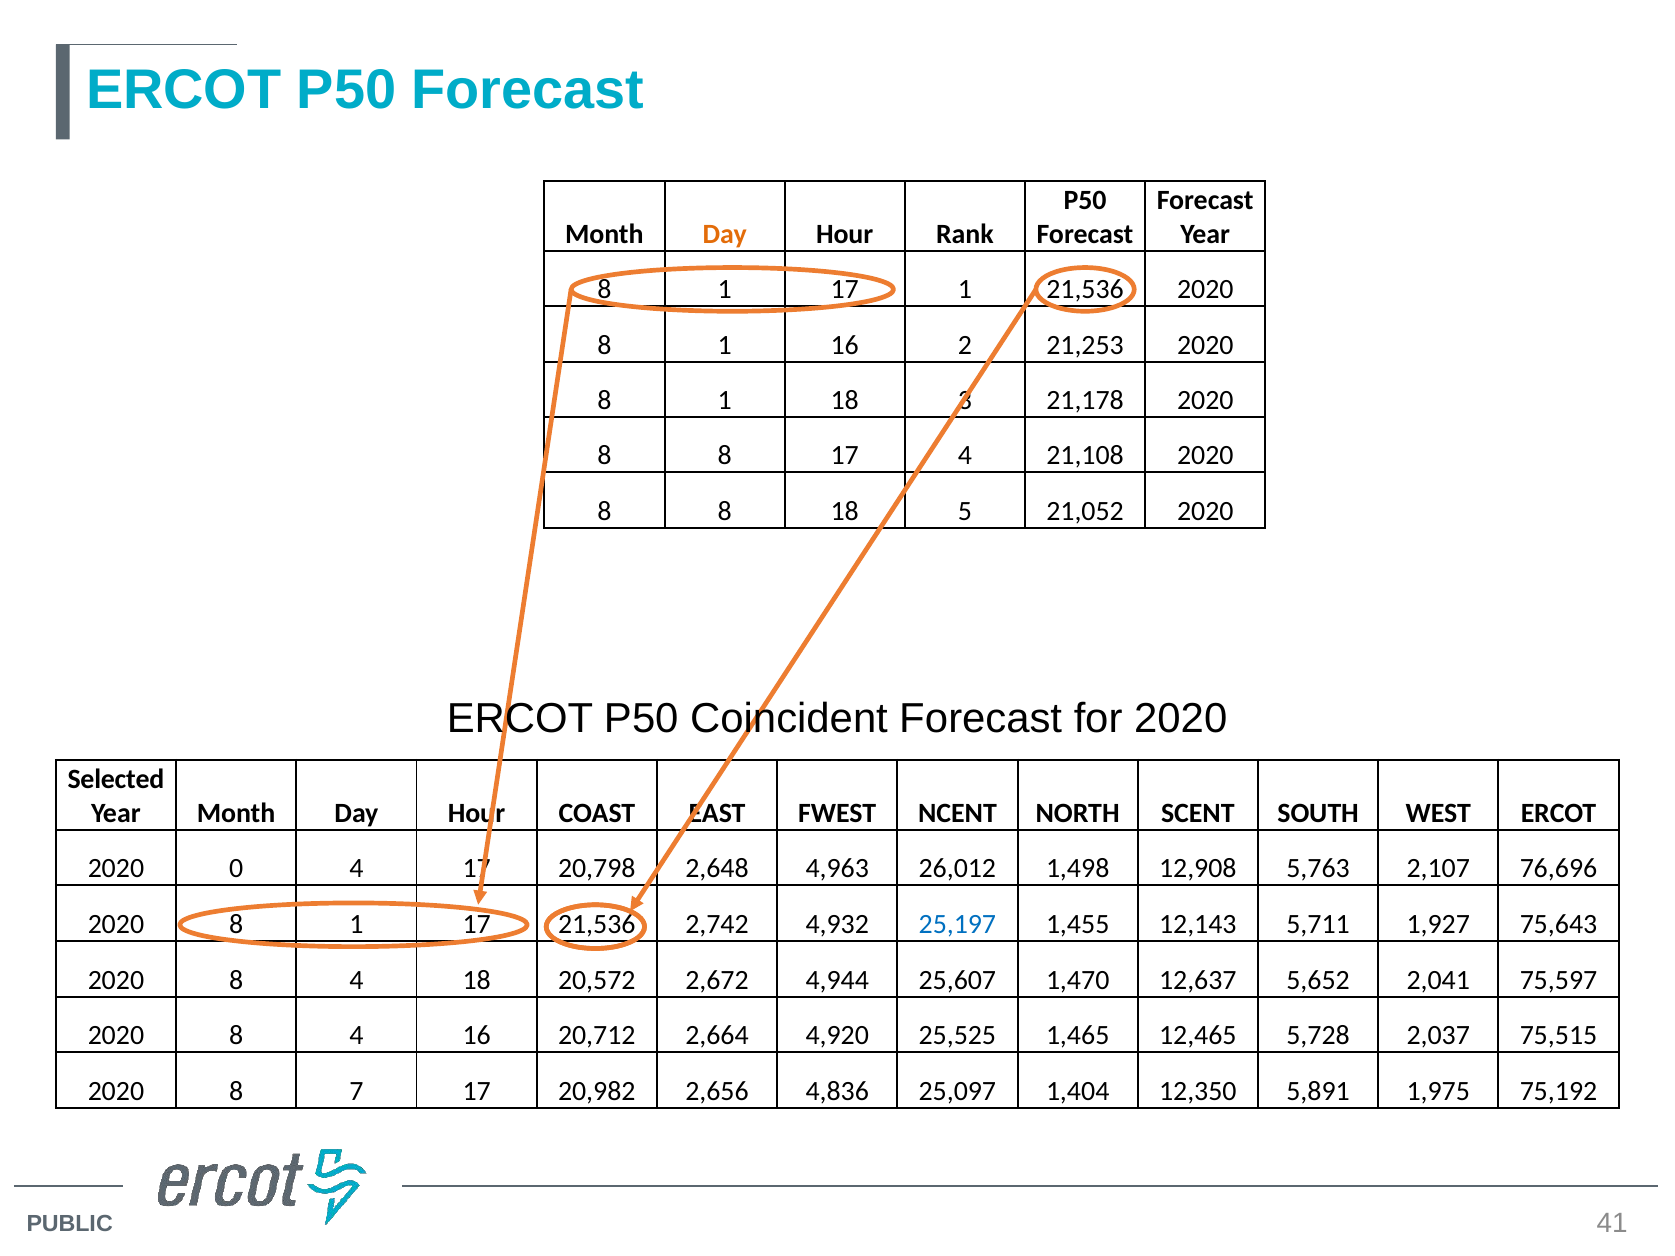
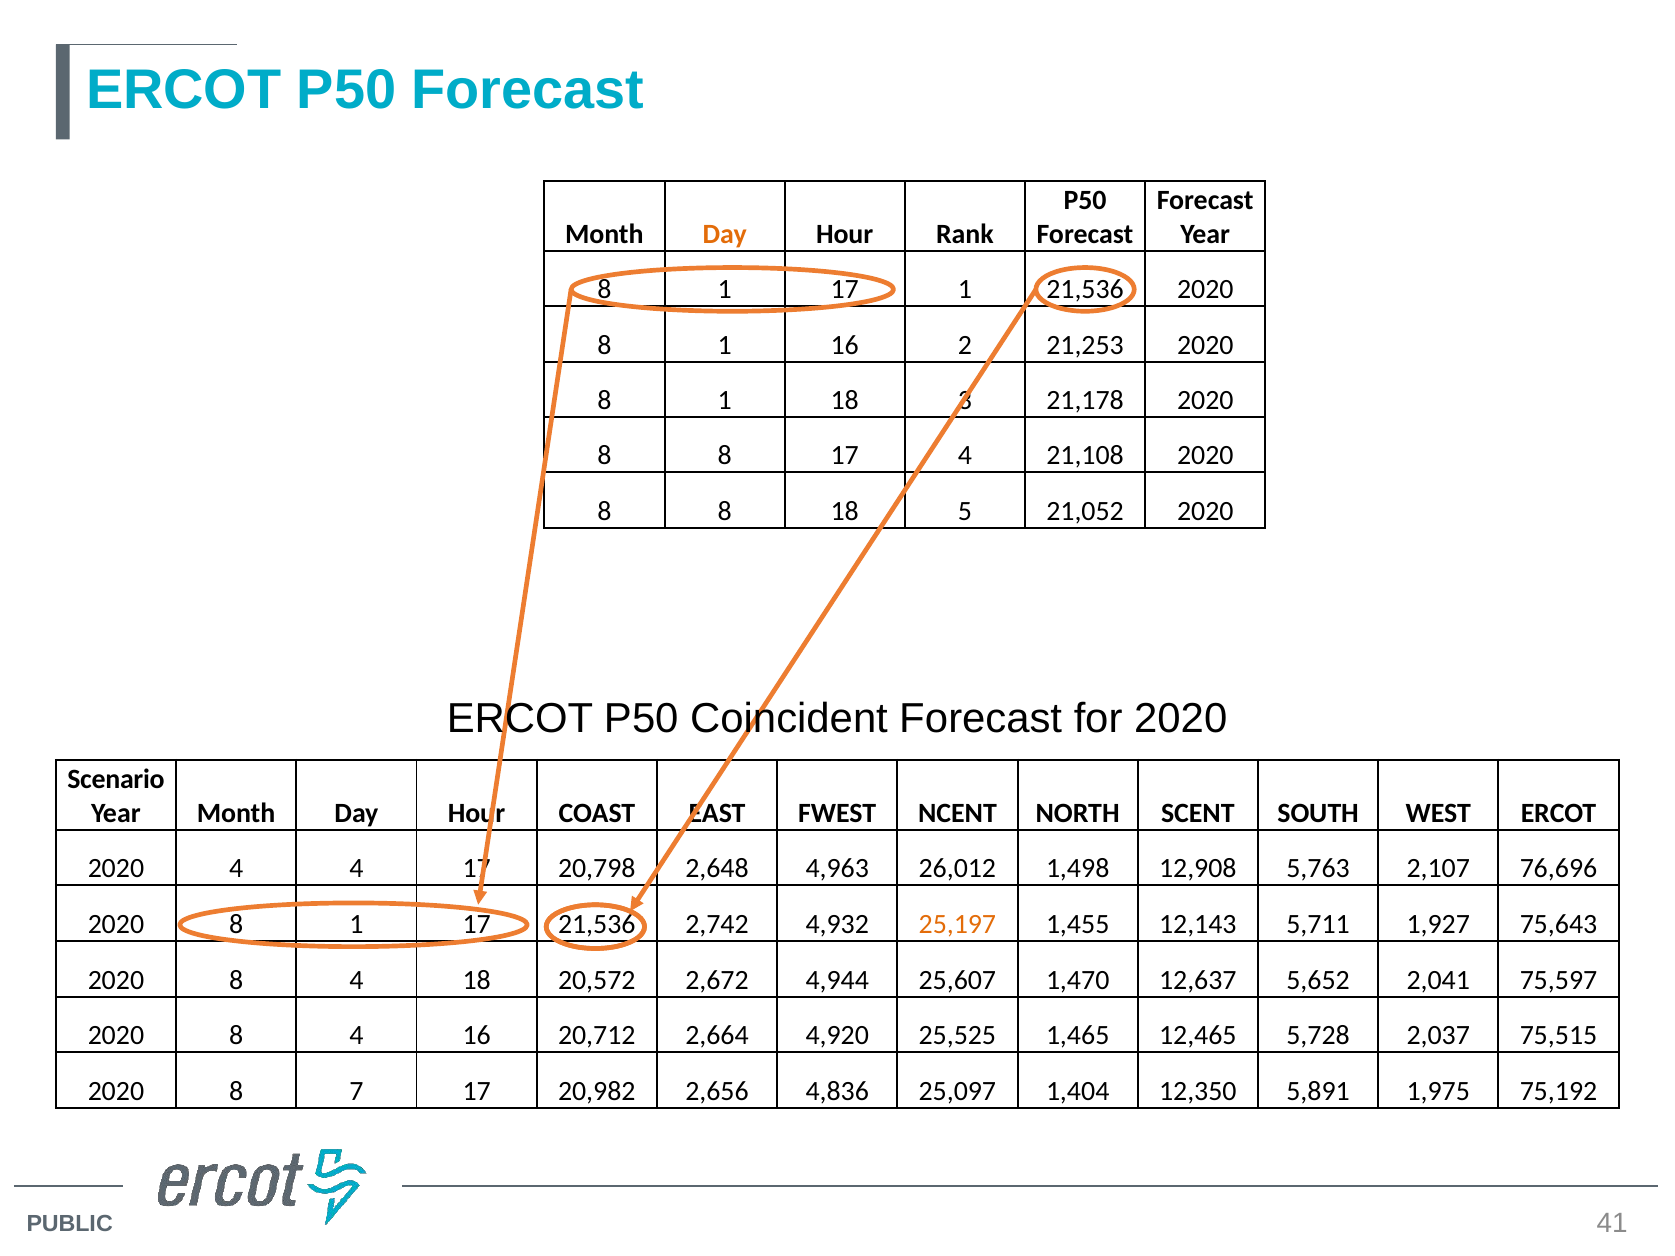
Selected: Selected -> Scenario
2020 0: 0 -> 4
25,197 colour: blue -> orange
